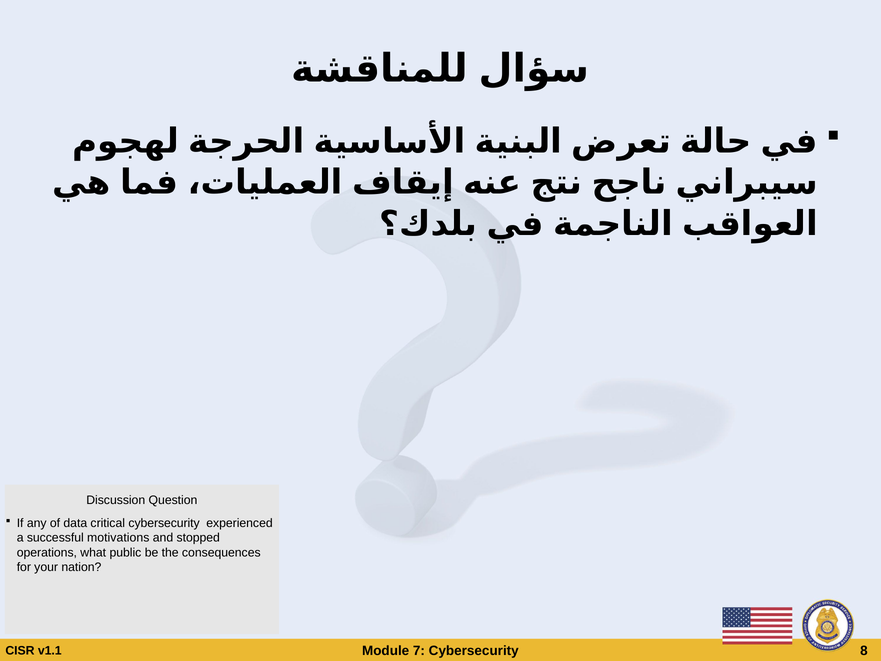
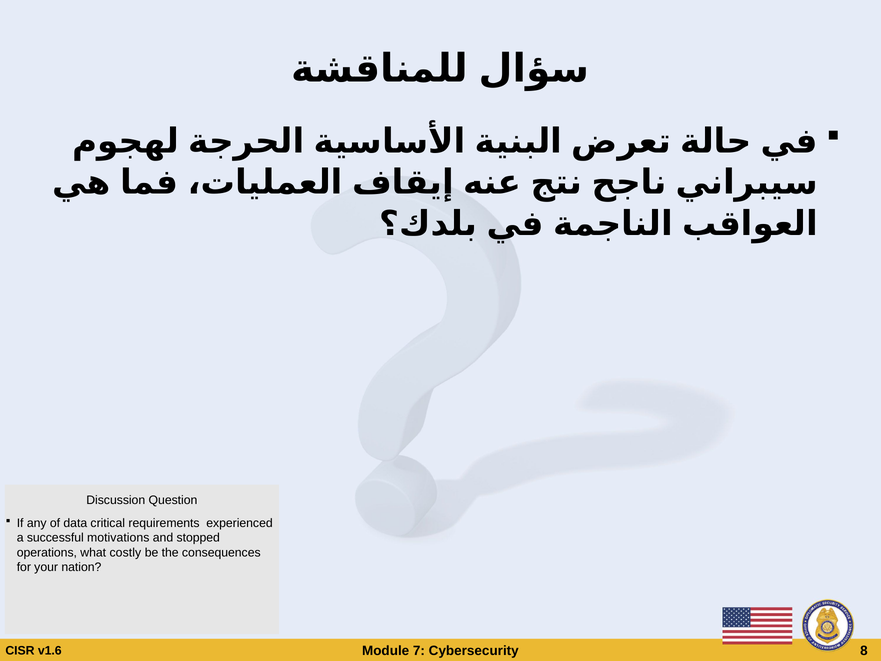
critical cybersecurity: cybersecurity -> requirements
public: public -> costly
v1.1: v1.1 -> v1.6
